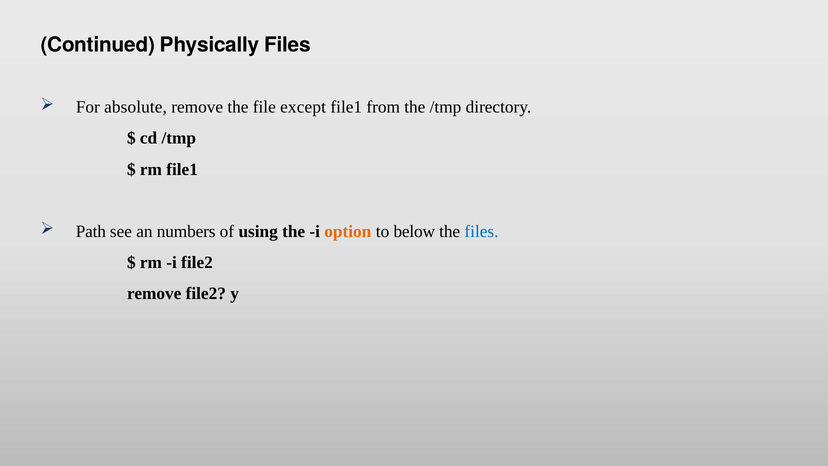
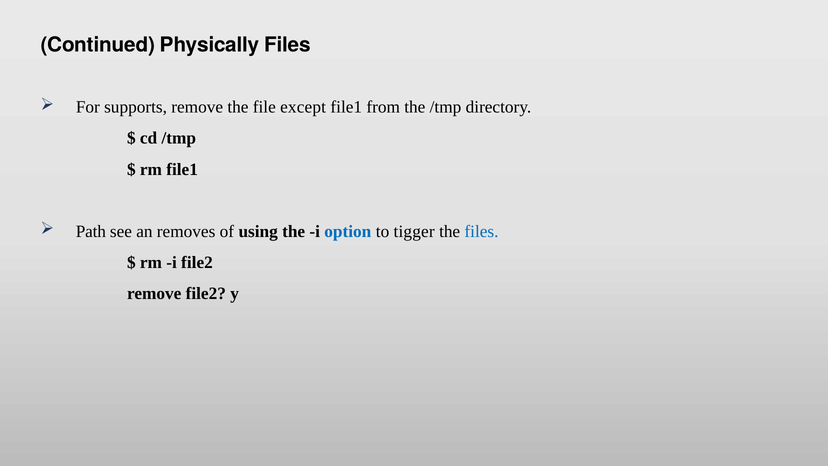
absolute: absolute -> supports
numbers: numbers -> removes
option colour: orange -> blue
below: below -> tigger
